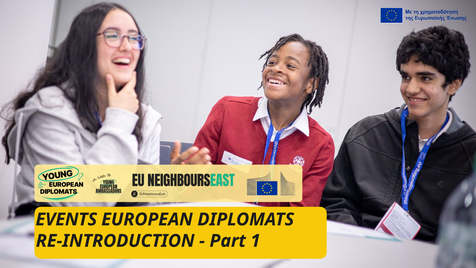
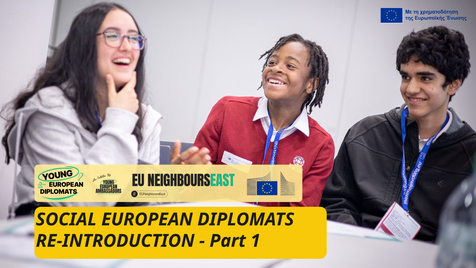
EVENTS: EVENTS -> SOCIAL
